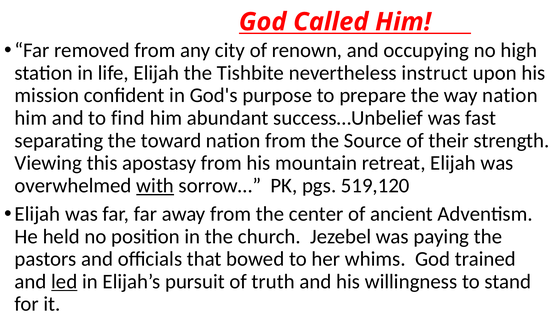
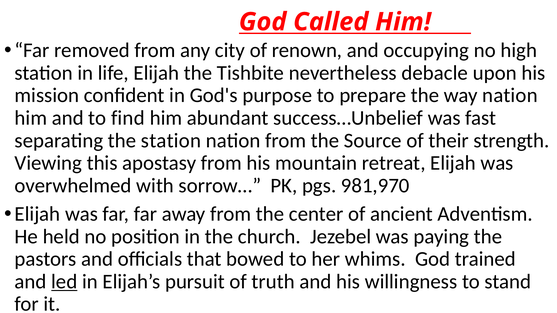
instruct: instruct -> debacle
the toward: toward -> station
with underline: present -> none
519,120: 519,120 -> 981,970
